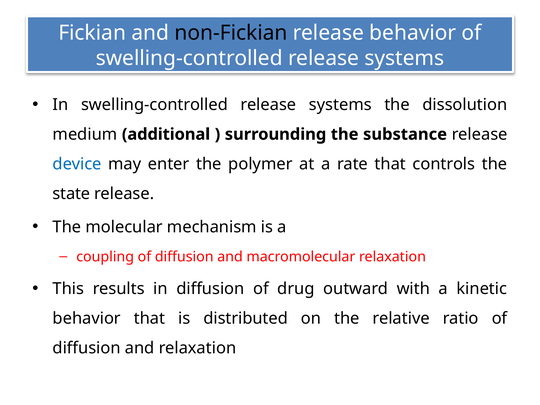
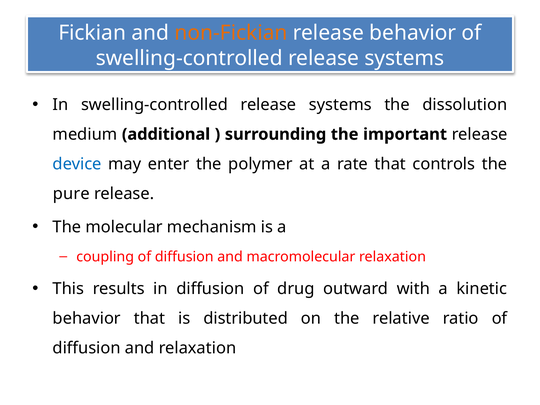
non-Fickian colour: black -> orange
substance: substance -> important
state: state -> pure
